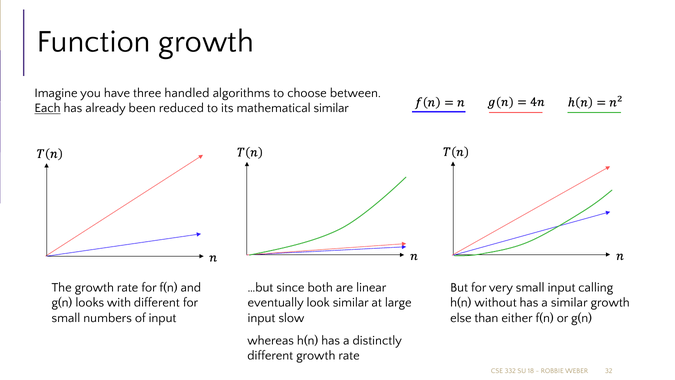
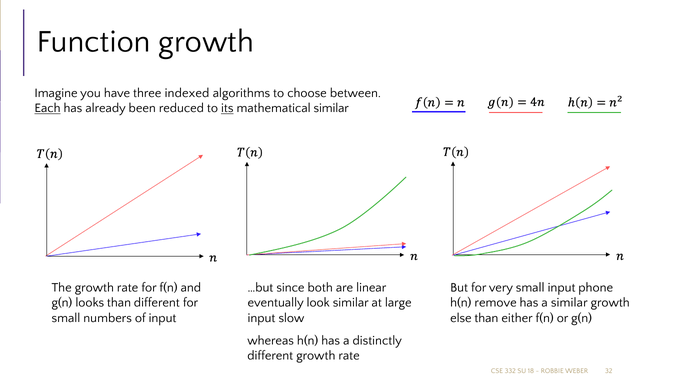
handled: handled -> indexed
its underline: none -> present
calling: calling -> phone
looks with: with -> than
without: without -> remove
